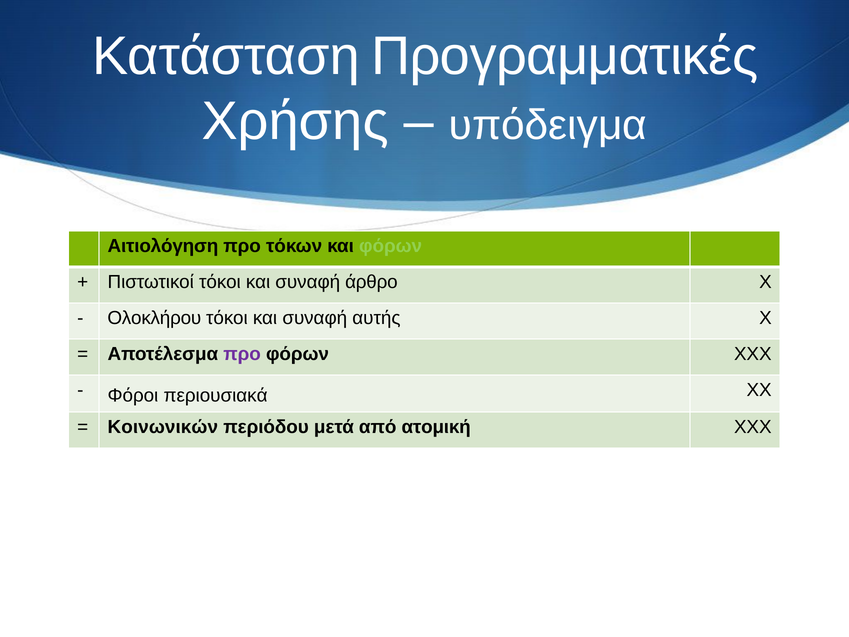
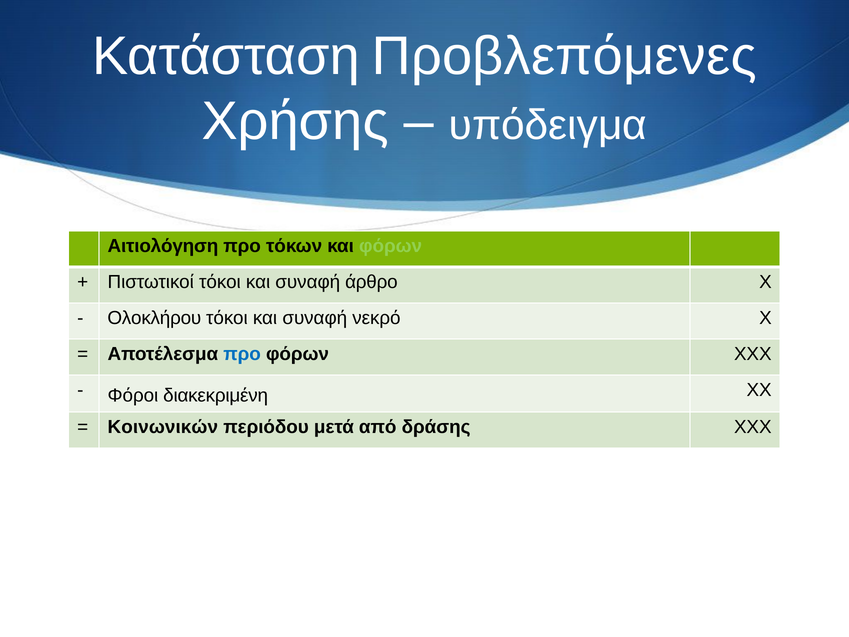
Προγραμματικές: Προγραμματικές -> Προβλεπόμενες
αυτής: αυτής -> νεκρό
προ at (242, 354) colour: purple -> blue
περιουσιακά: περιουσιακά -> διακεκριμένη
ατομική: ατομική -> δράσης
